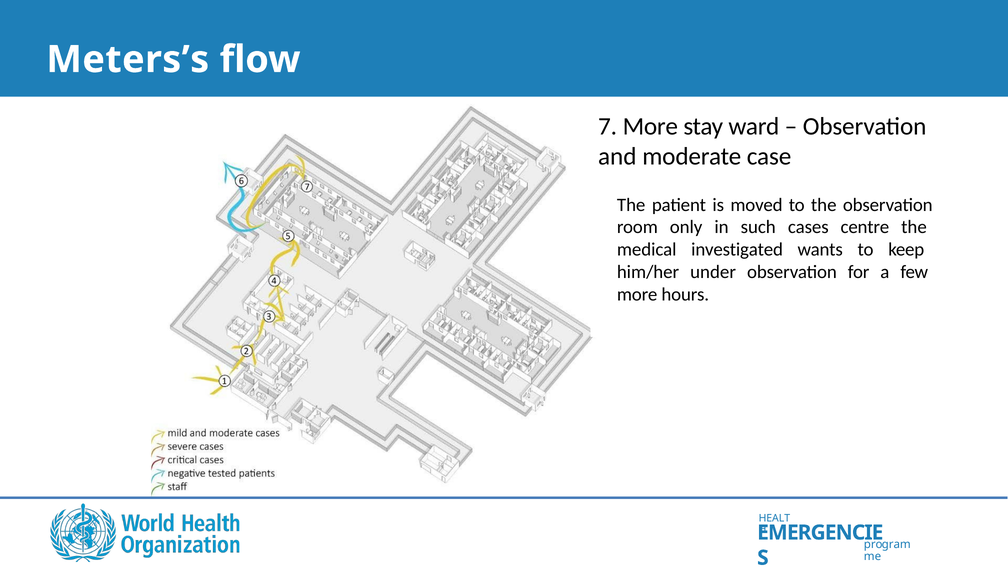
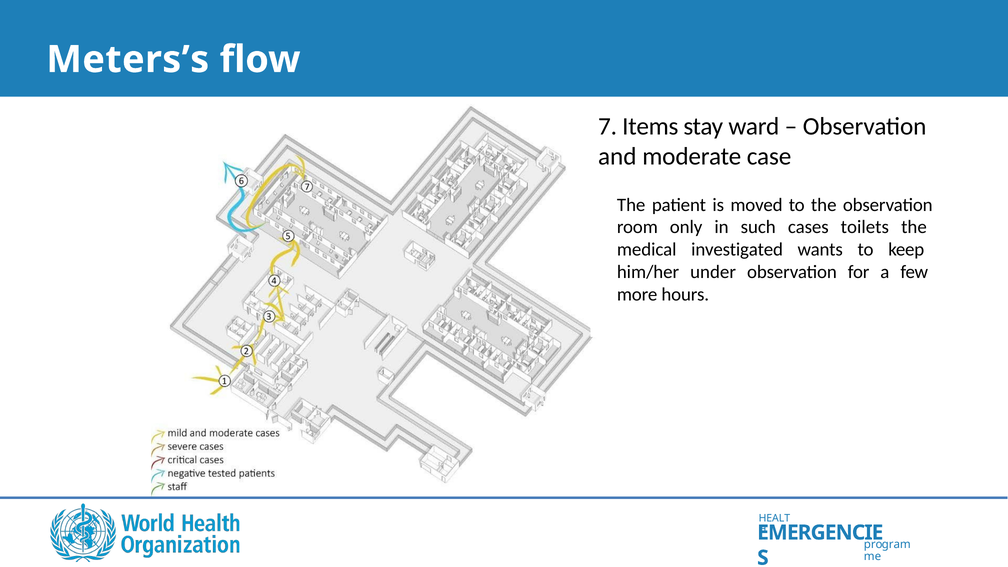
7 More: More -> Items
centre: centre -> toilets
